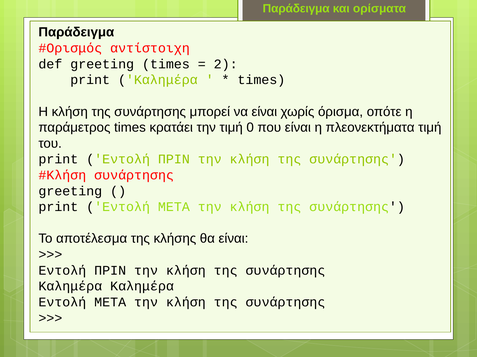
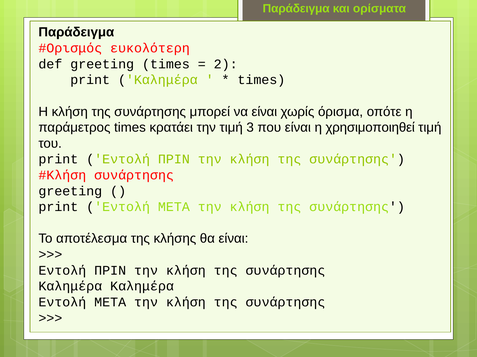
αντίστοιχη: αντίστοιχη -> ευκολότερη
0: 0 -> 3
πλεονεκτήματα: πλεονεκτήματα -> χρησιμοποιηθεί
